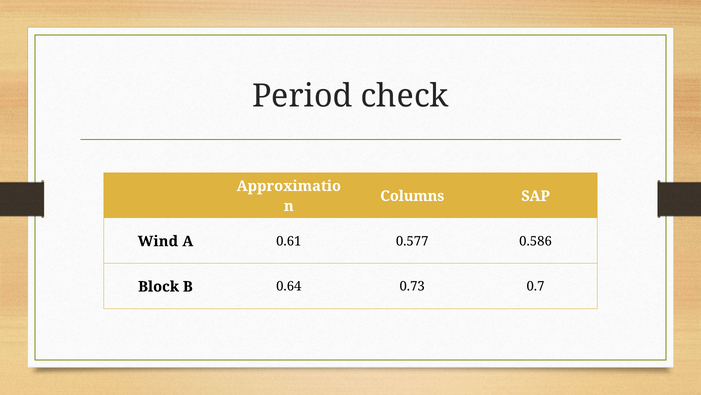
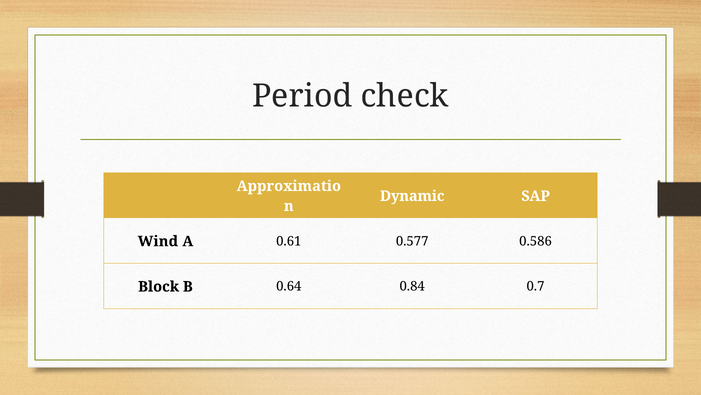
Columns: Columns -> Dynamic
0.73: 0.73 -> 0.84
